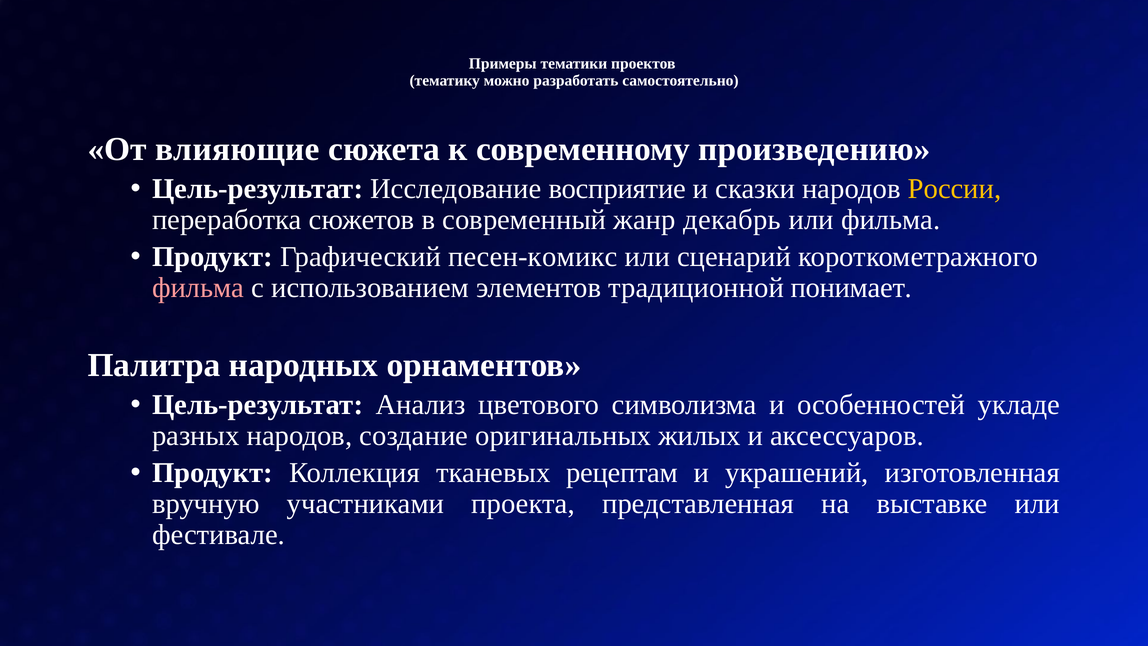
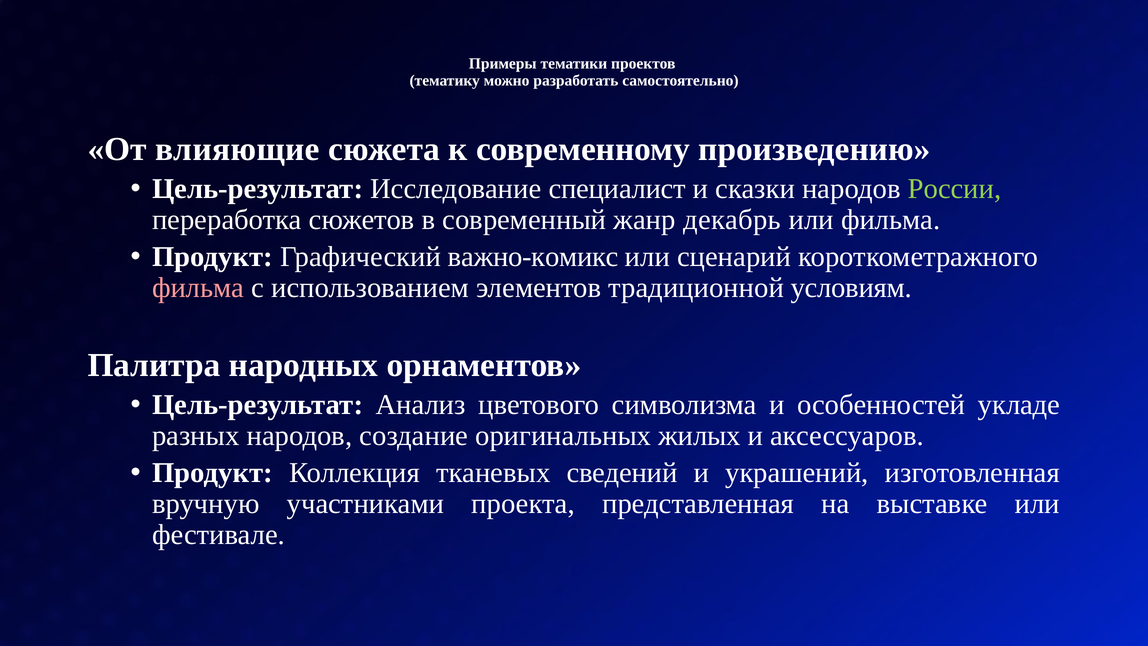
восприятие: восприятие -> специалист
России colour: yellow -> light green
песен-комикс: песен-комикс -> важно-комикс
понимает: понимает -> условиям
рецептам: рецептам -> сведений
